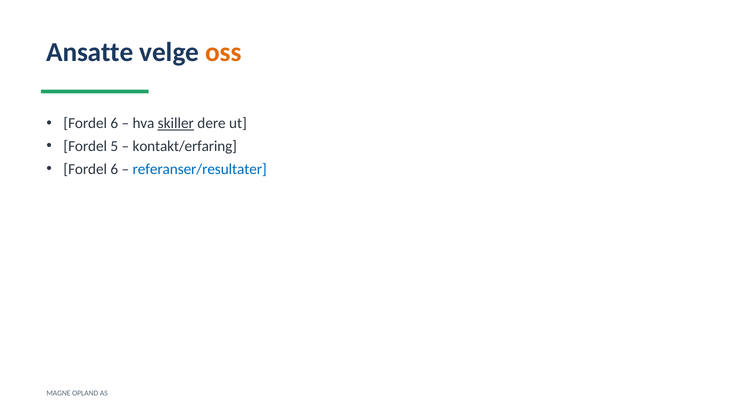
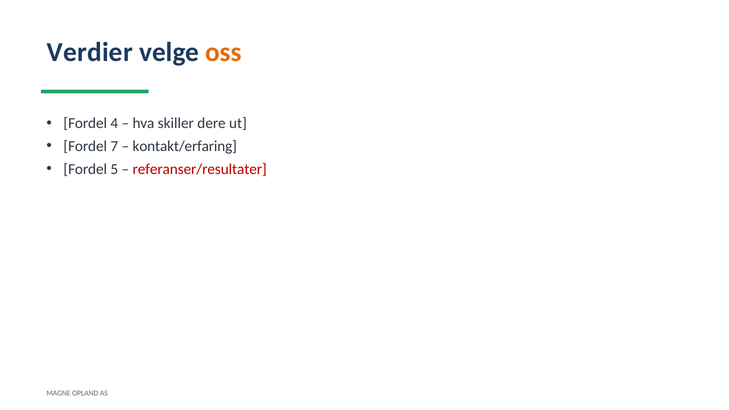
Ansatte: Ansatte -> Verdier
6 at (114, 123): 6 -> 4
skiller underline: present -> none
5: 5 -> 7
6 at (114, 169): 6 -> 5
referanser/resultater colour: blue -> red
